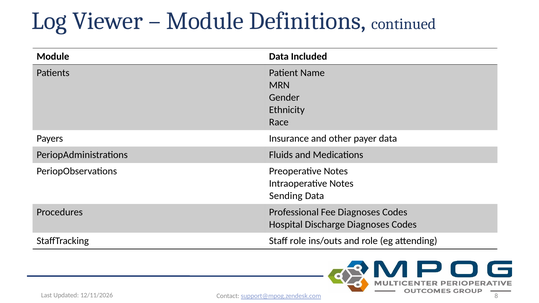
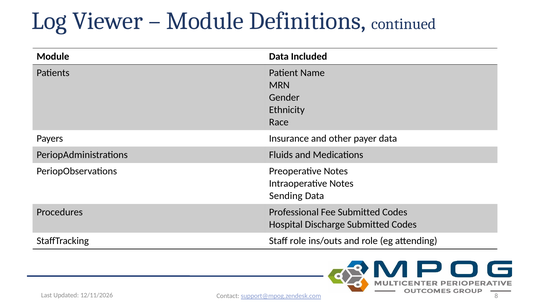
Fee Diagnoses: Diagnoses -> Submitted
Discharge Diagnoses: Diagnoses -> Submitted
